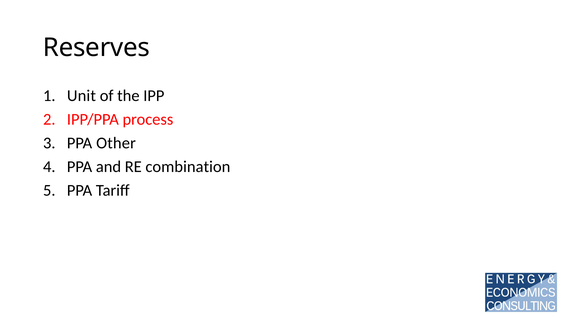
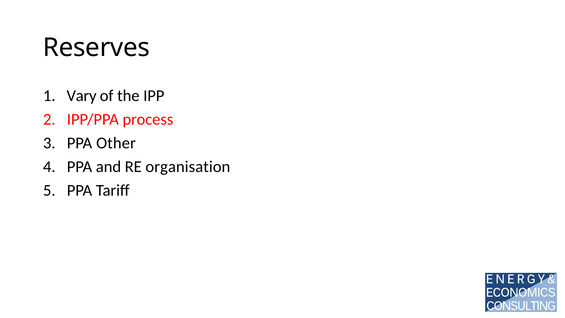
Unit: Unit -> Vary
combination: combination -> organisation
